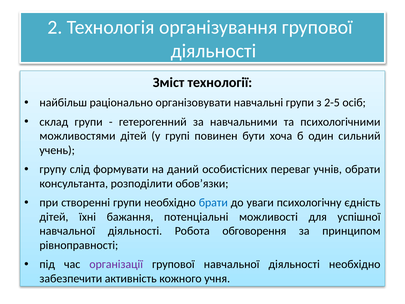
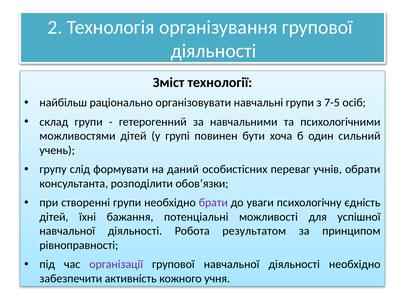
2-5: 2-5 -> 7-5
брати colour: blue -> purple
обговорення: обговорення -> результатом
